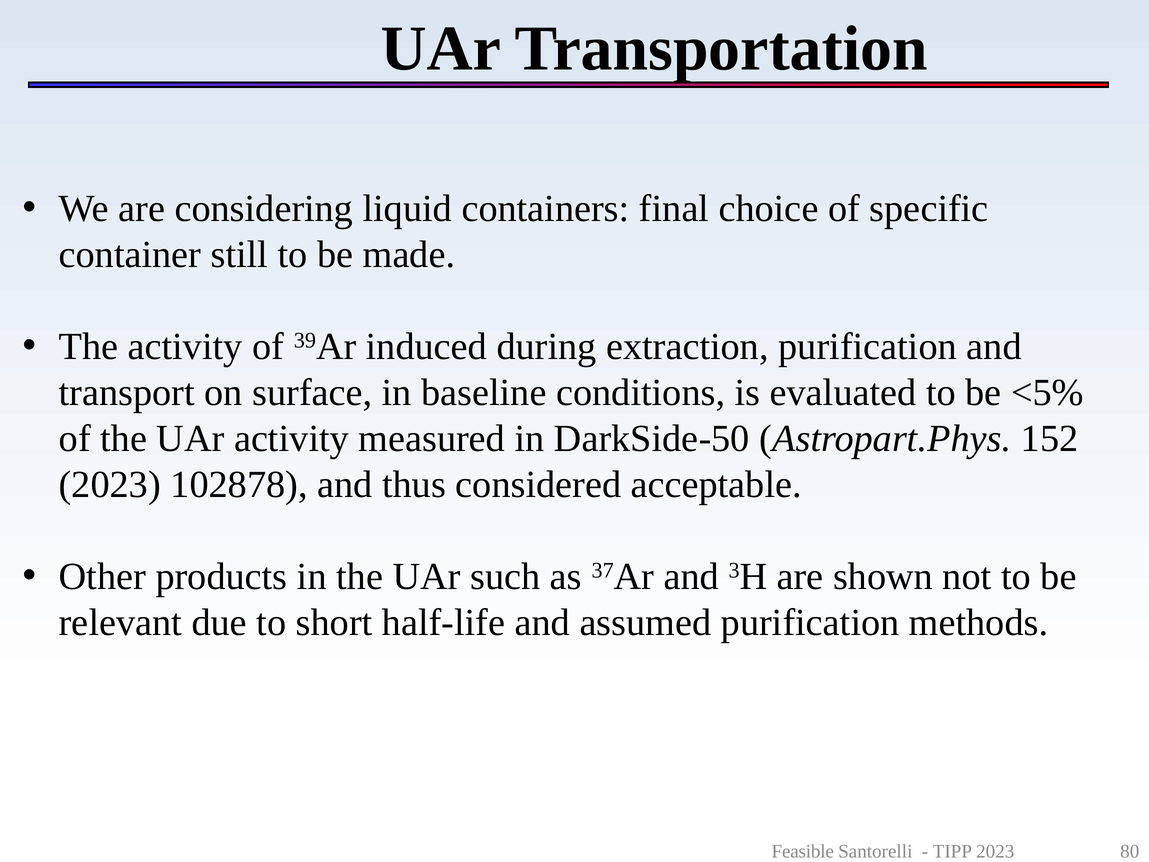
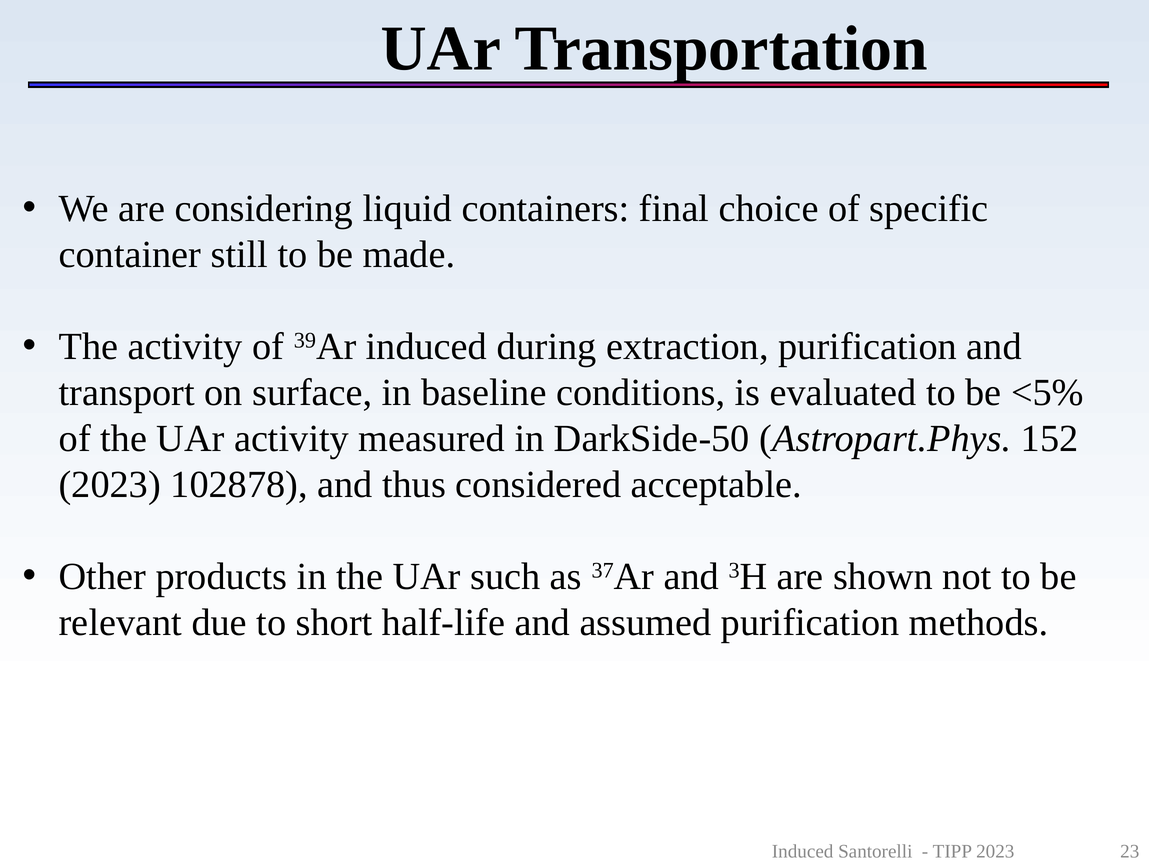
Feasible at (803, 851): Feasible -> Induced
80: 80 -> 23
